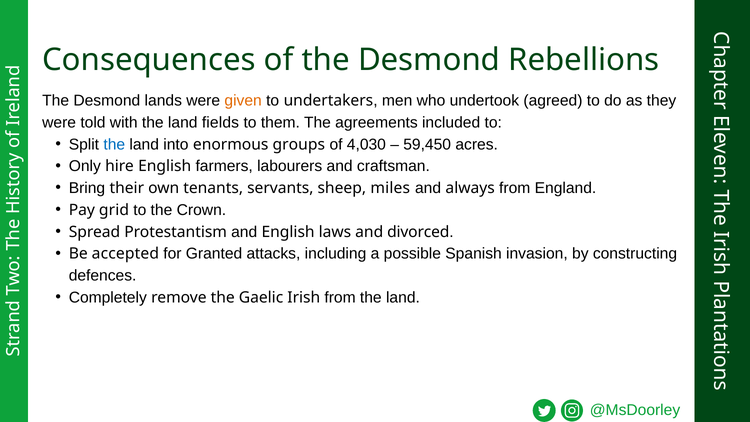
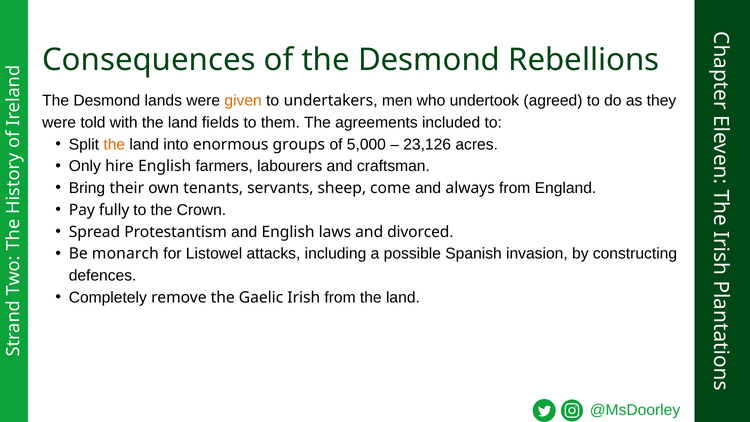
the at (114, 144) colour: blue -> orange
4,030: 4,030 -> 5,000
59,450: 59,450 -> 23,126
miles: miles -> come
grid: grid -> fully
accepted: accepted -> monarch
Granted: Granted -> Listowel
